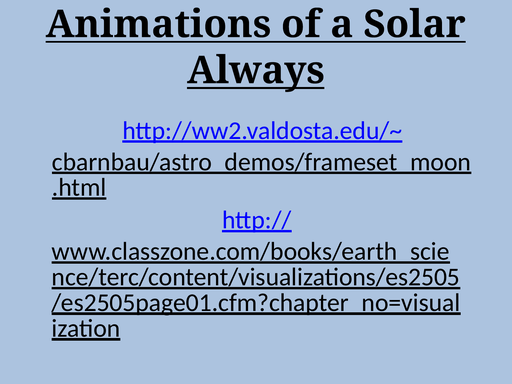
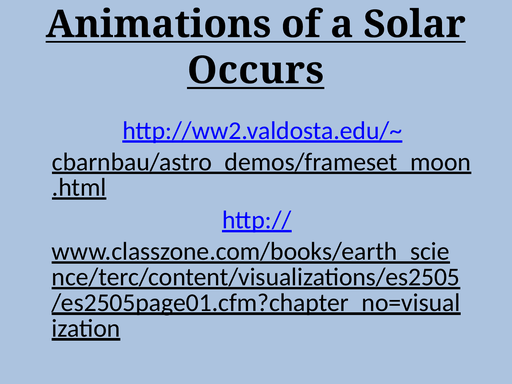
Always: Always -> Occurs
